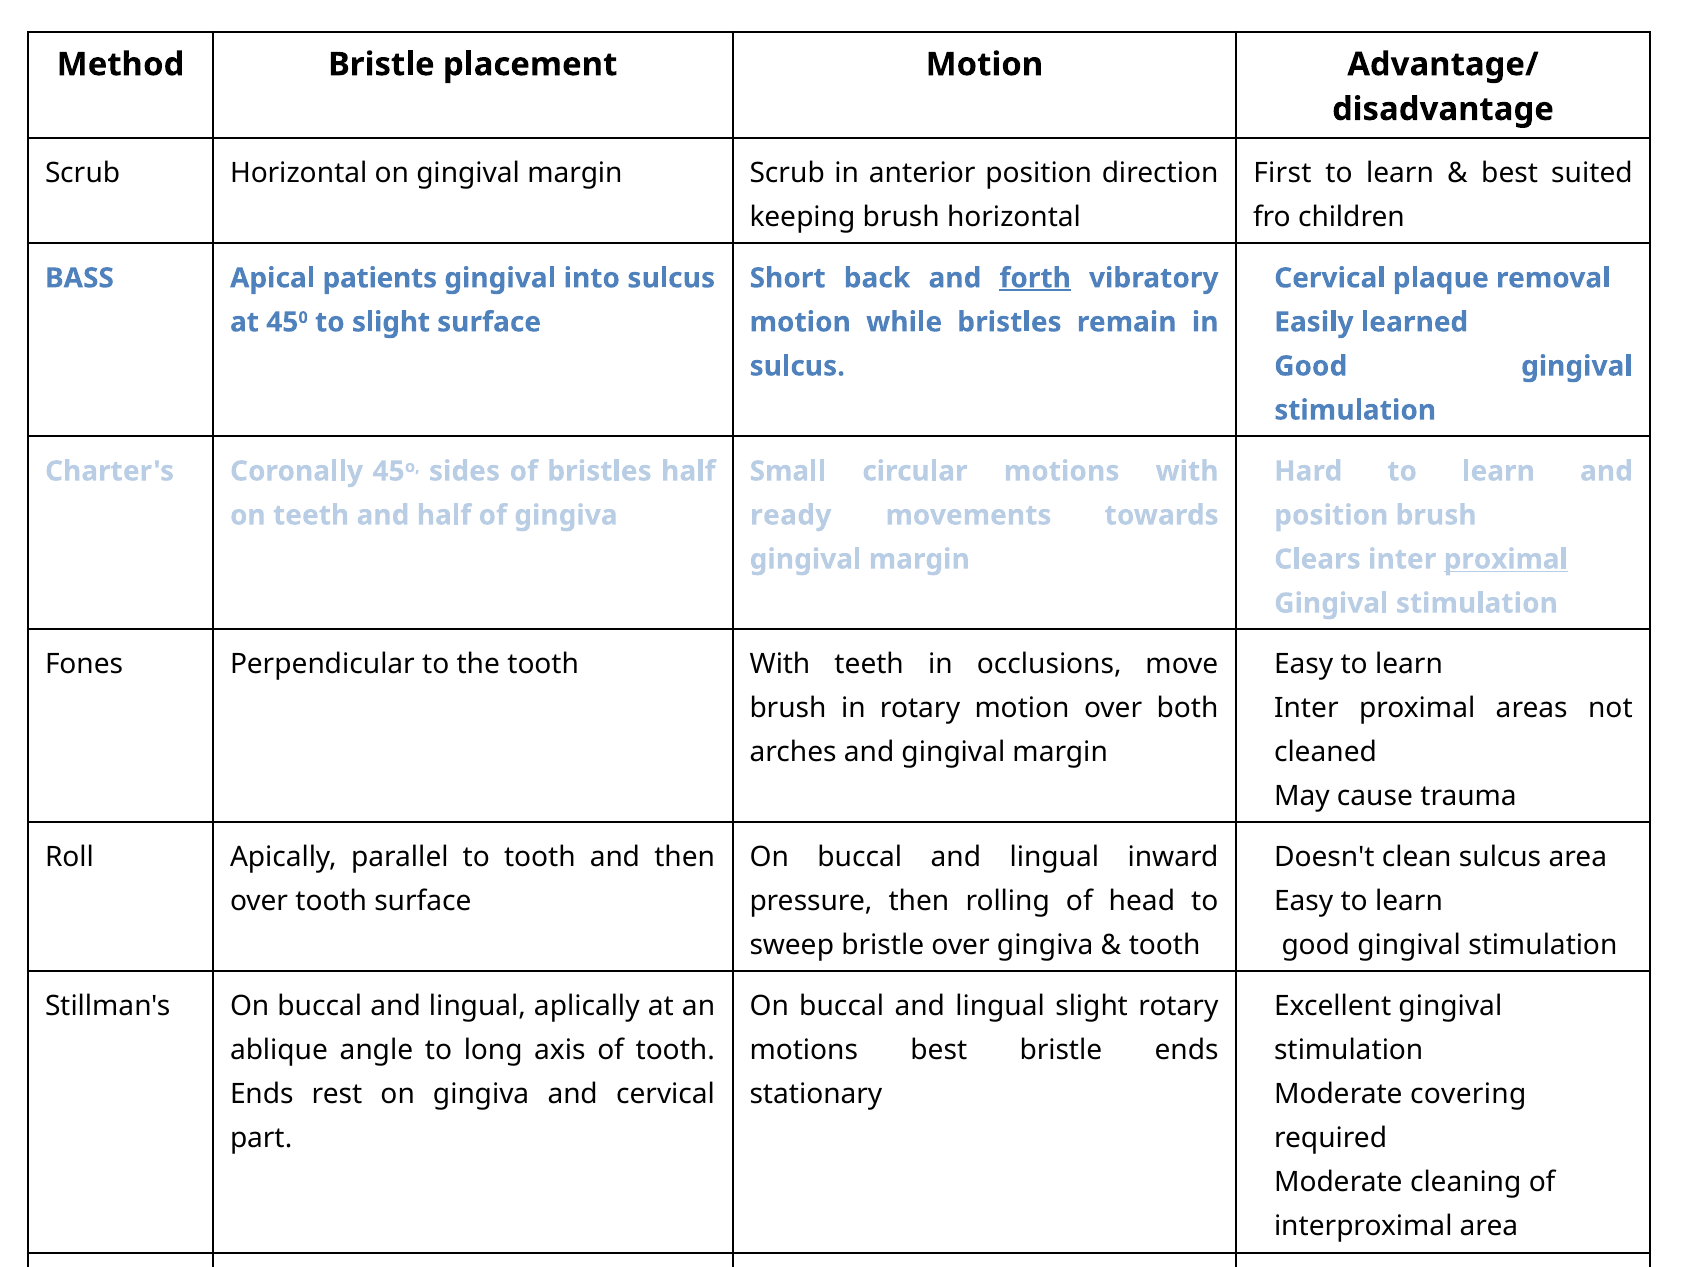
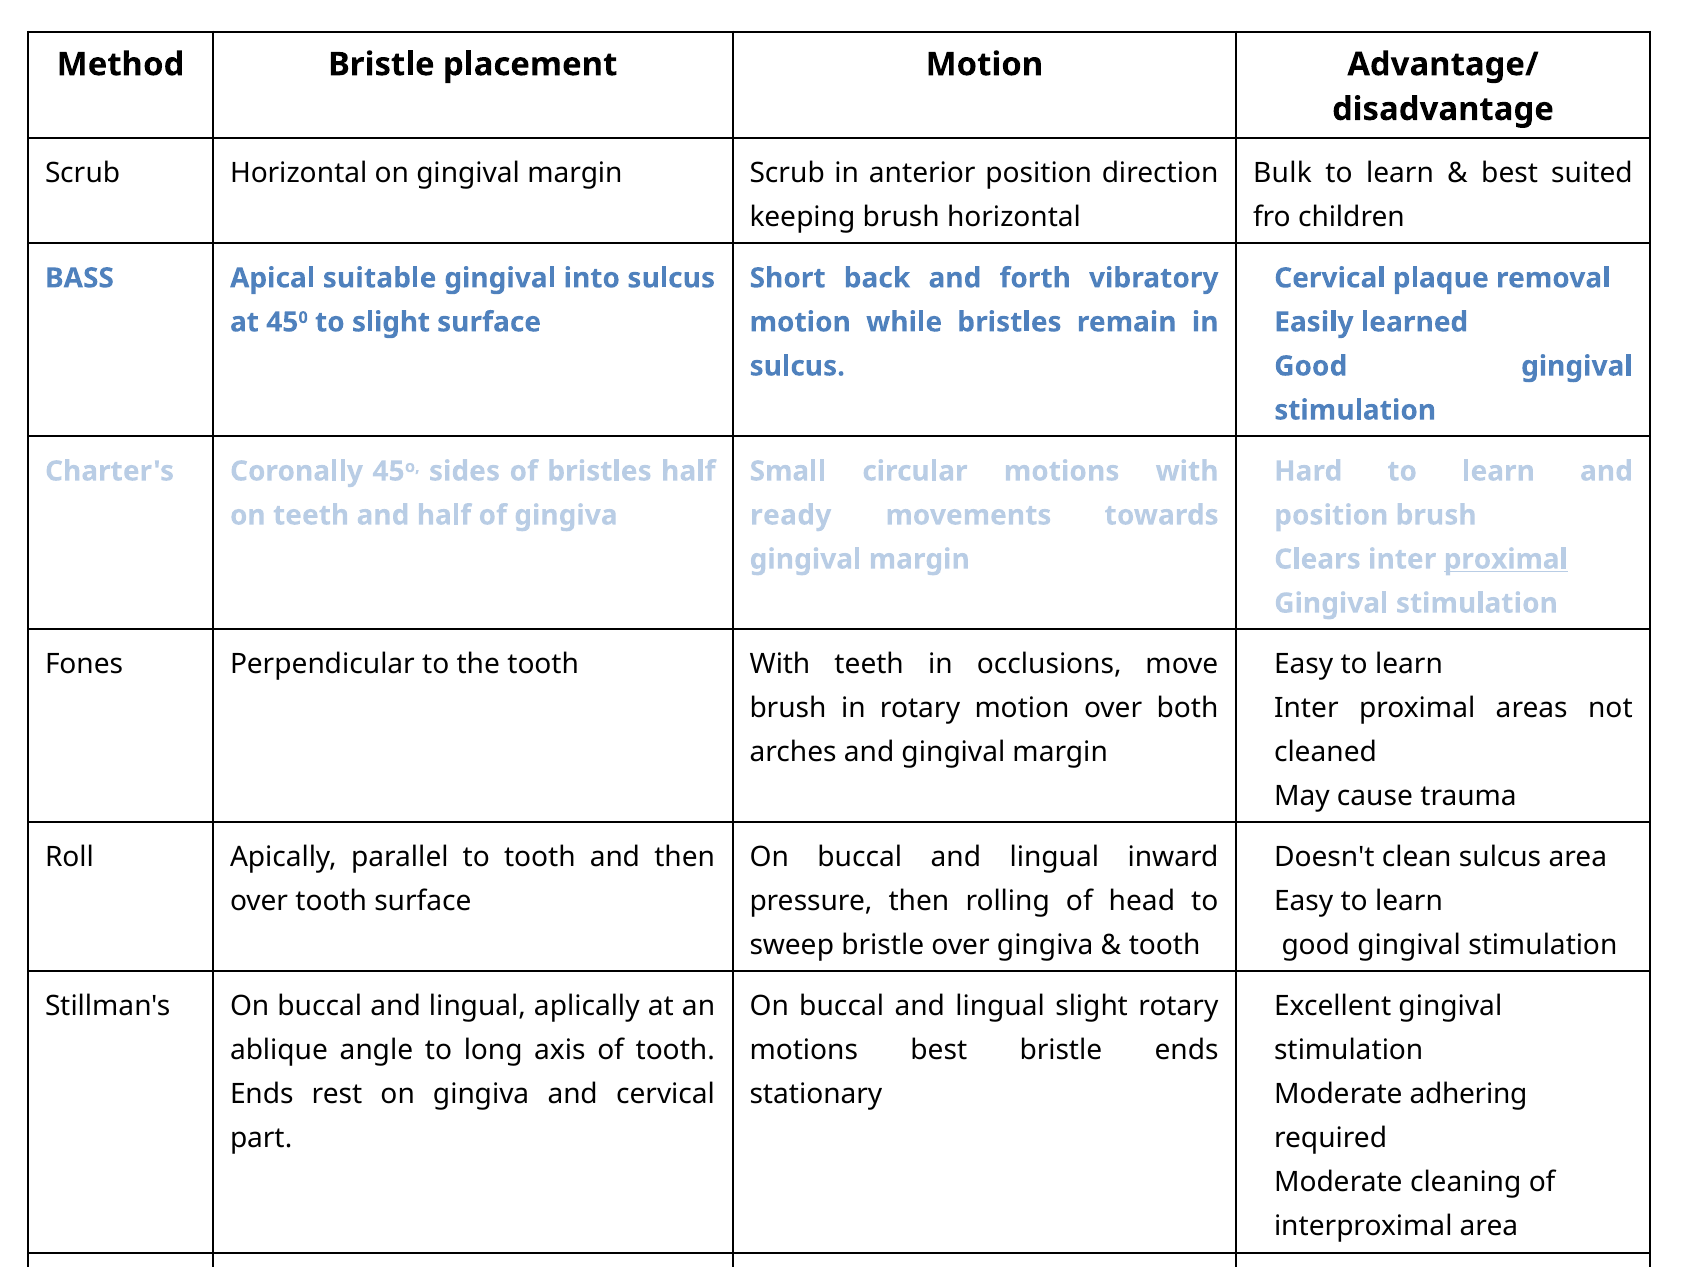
First: First -> Bulk
patients: patients -> suitable
forth underline: present -> none
covering: covering -> adhering
